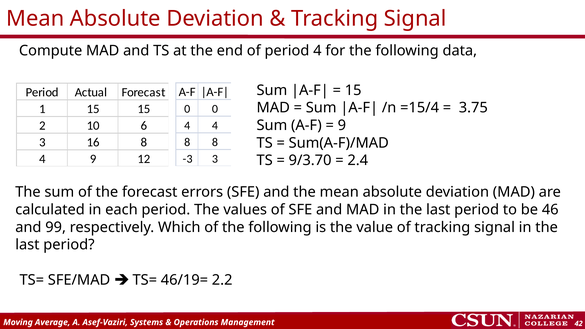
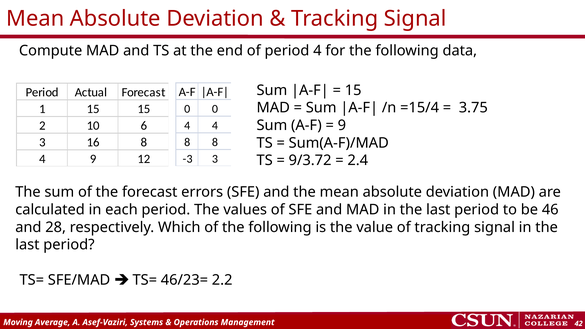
9/3.70: 9/3.70 -> 9/3.72
99: 99 -> 28
46/19=: 46/19= -> 46/23=
